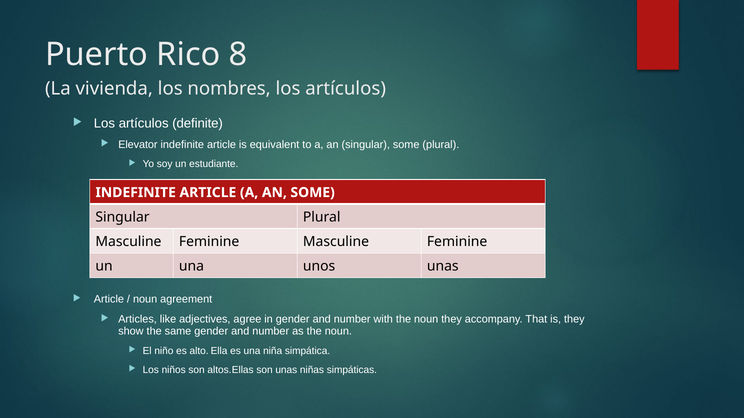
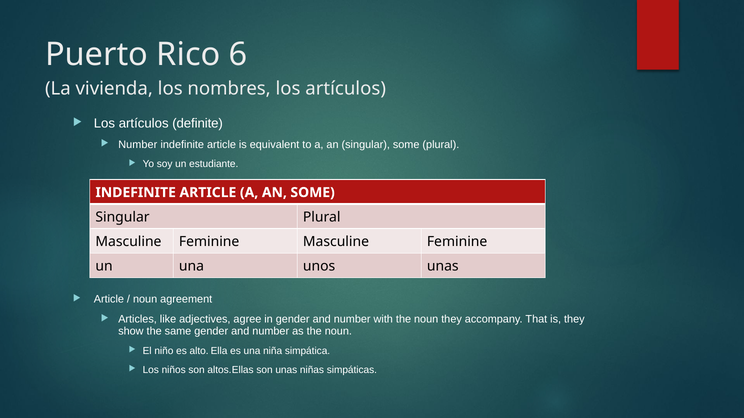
8: 8 -> 6
Elevator at (138, 145): Elevator -> Number
